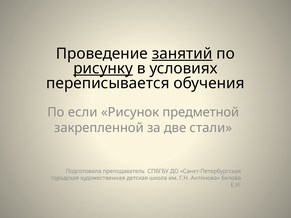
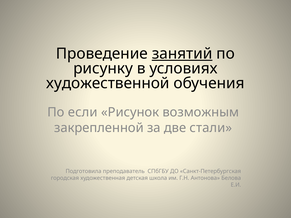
рисунку underline: present -> none
переписывается: переписывается -> художественной
предметной: предметной -> возможным
